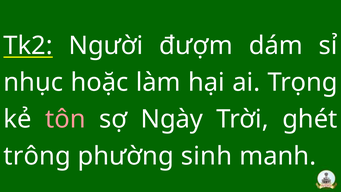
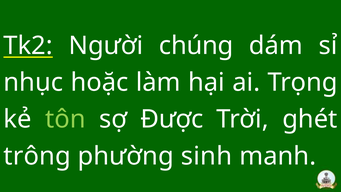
đượm: đượm -> chúng
tôn colour: pink -> light green
Ngày: Ngày -> Được
